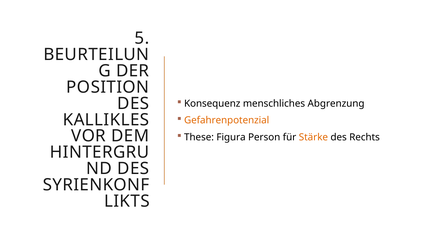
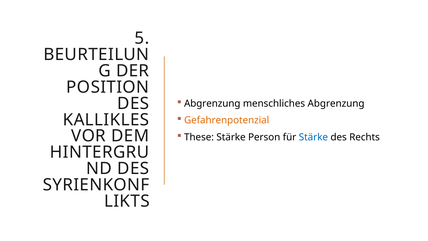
Konsequenz at (212, 103): Konsequenz -> Abgrenzung
These Figura: Figura -> Stärke
Stärke at (313, 137) colour: orange -> blue
